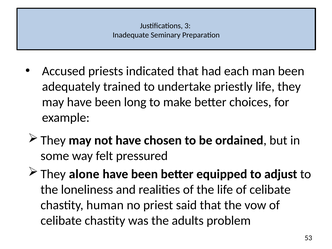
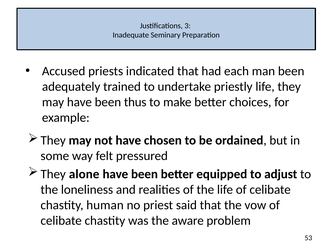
long: long -> thus
adults: adults -> aware
